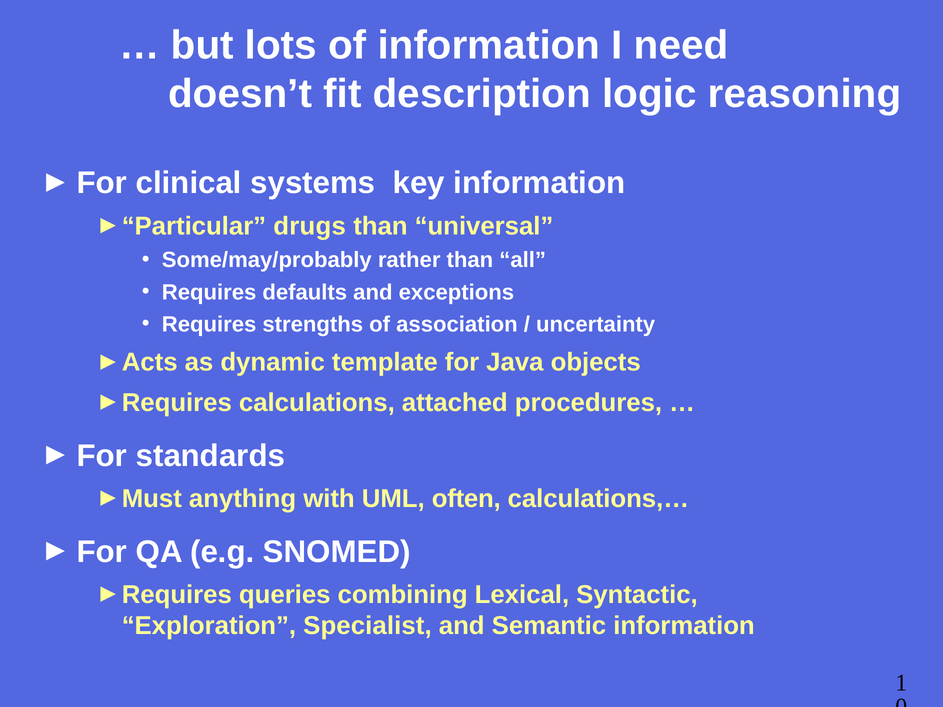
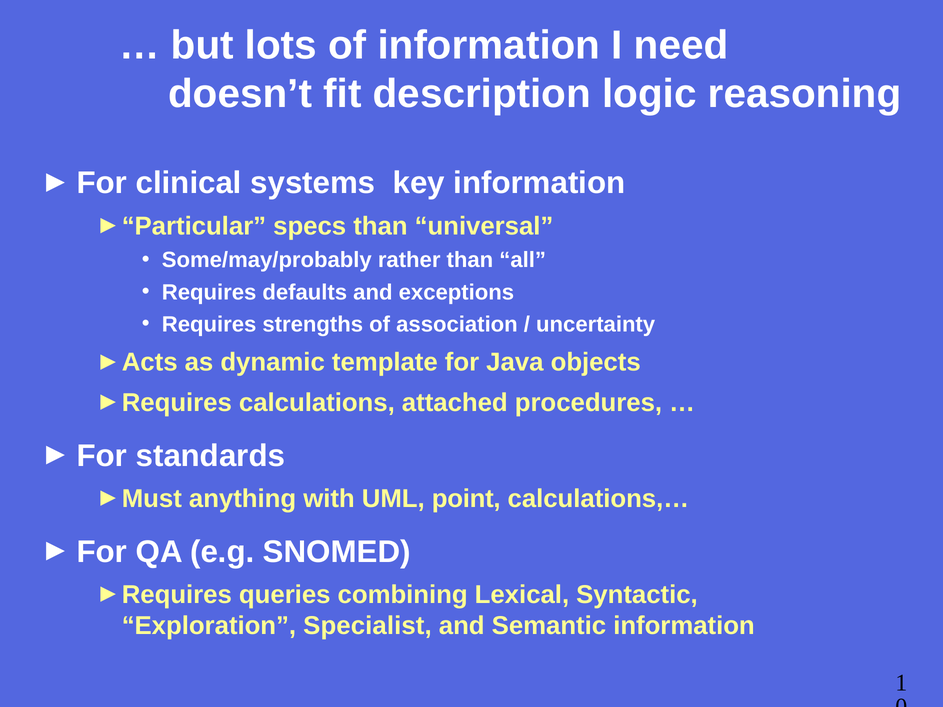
drugs: drugs -> specs
often: often -> point
